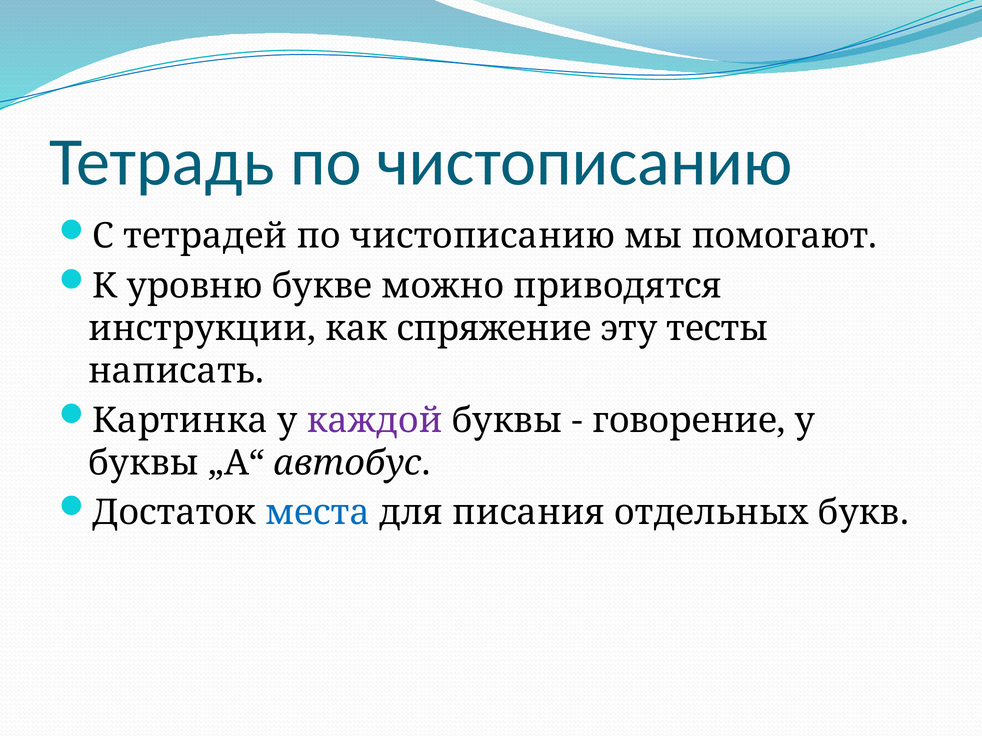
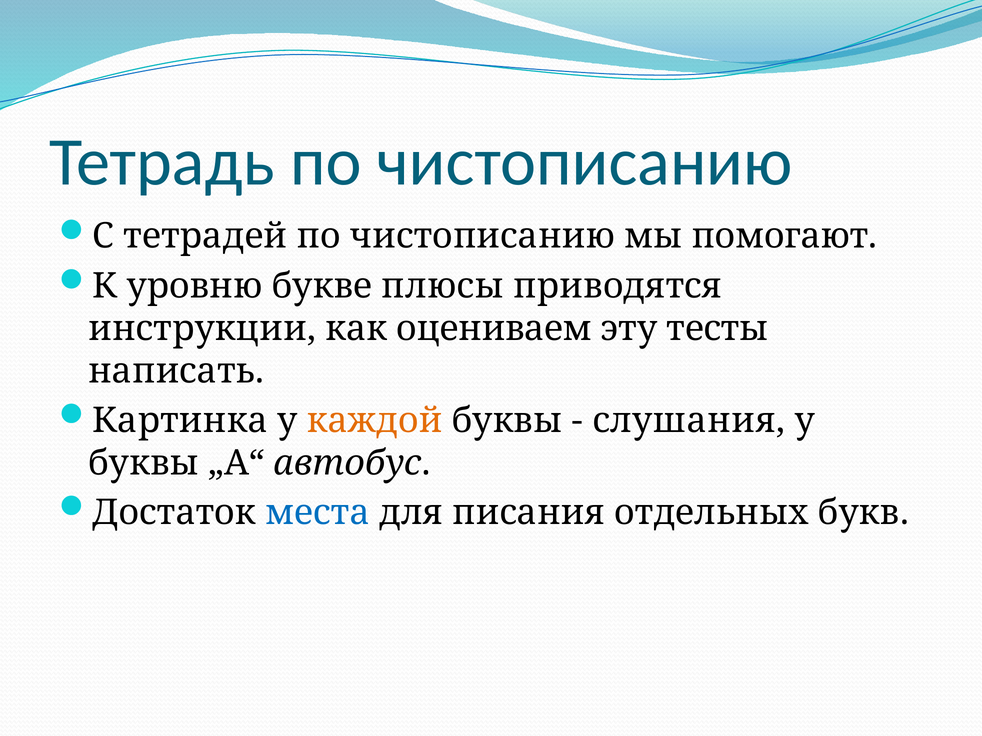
можно: можно -> плюсы
спряжение: спряжение -> оцениваем
каждой colour: purple -> orange
говорение: говорение -> слушания
